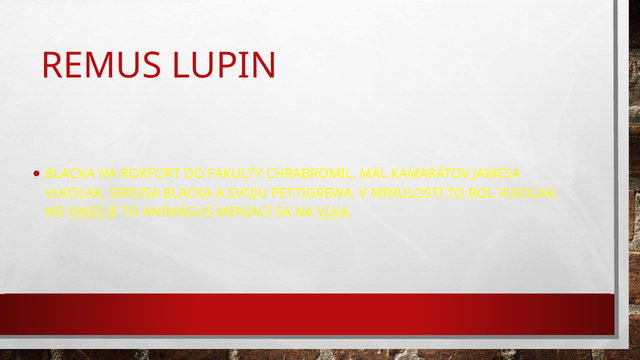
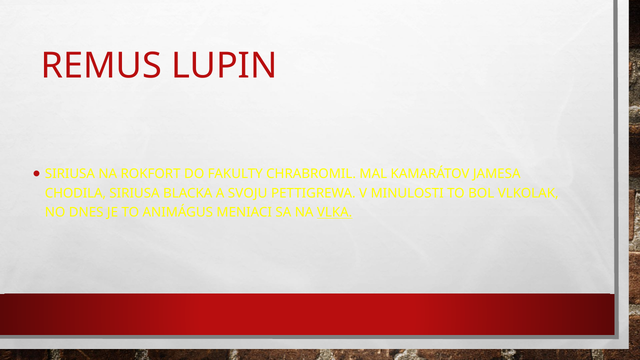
BLACKA at (70, 174): BLACKA -> SIRIUSA
VLKOLAK at (75, 193): VLKOLAK -> CHODILA
DNES underline: present -> none
